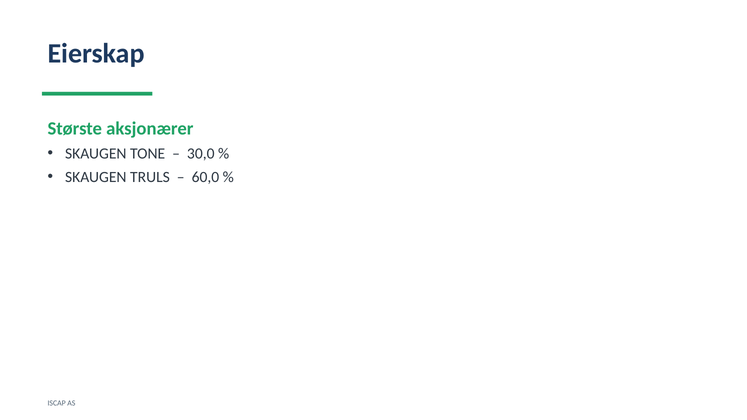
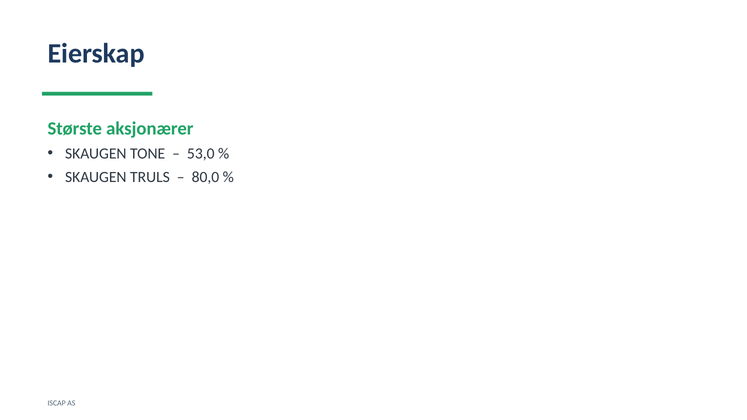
30,0: 30,0 -> 53,0
60,0: 60,0 -> 80,0
